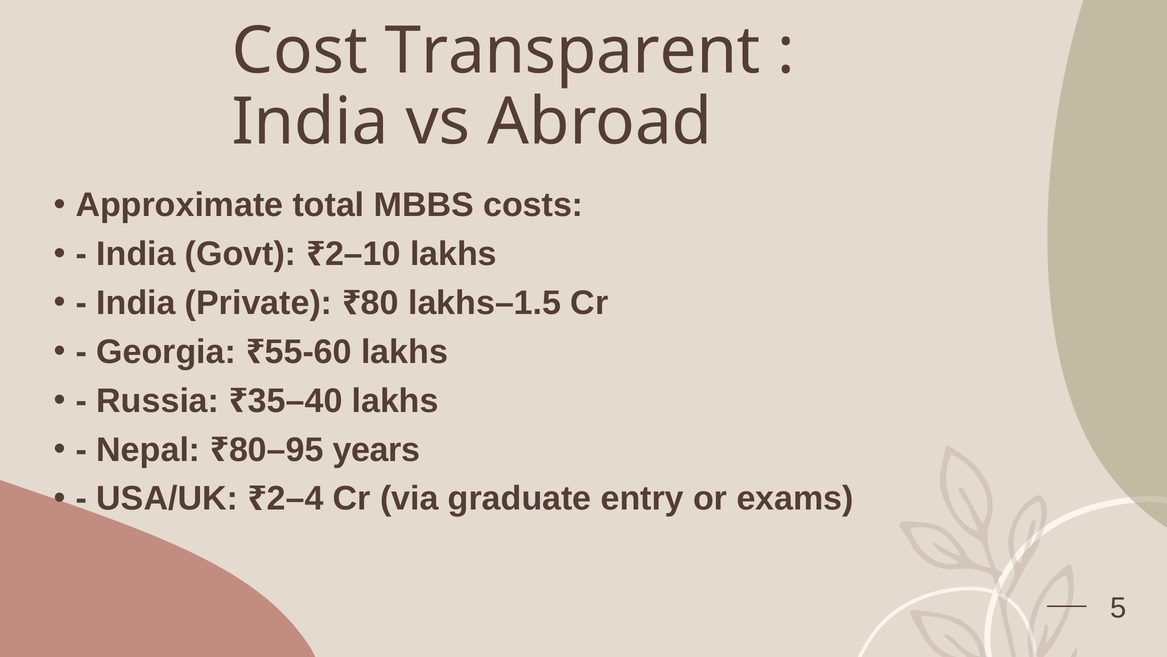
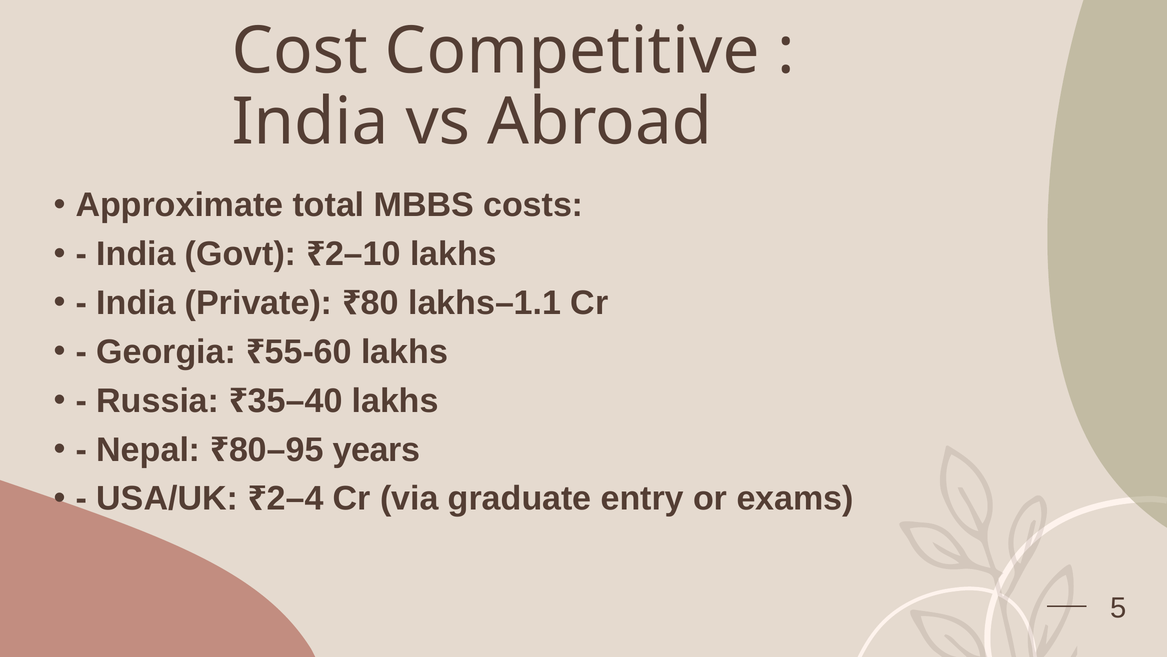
Transparent: Transparent -> Competitive
lakhs–1.5: lakhs–1.5 -> lakhs–1.1
